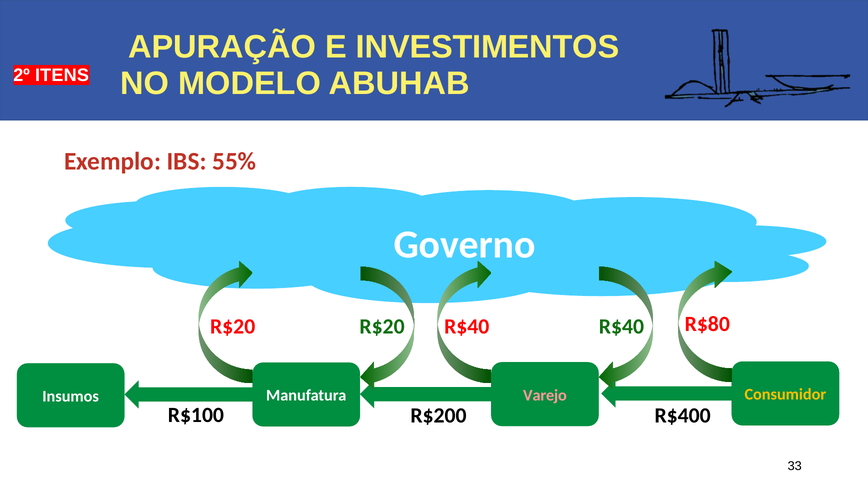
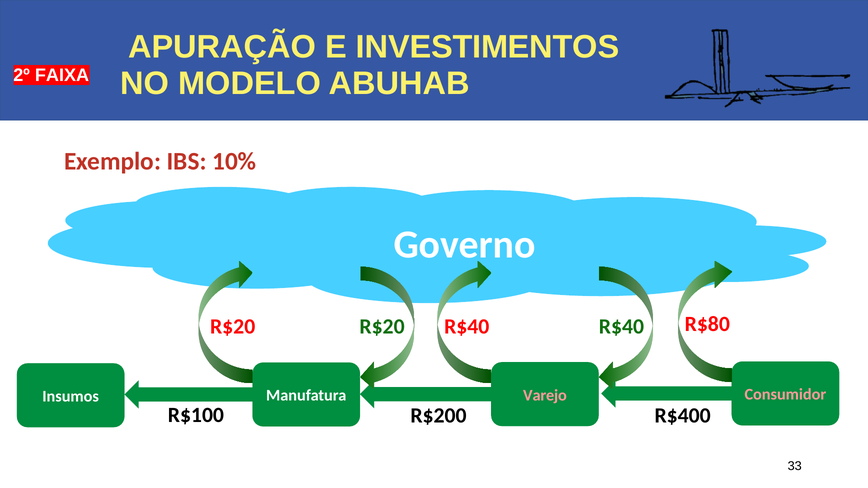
ITENS: ITENS -> FAIXA
55%: 55% -> 10%
Consumidor colour: yellow -> pink
